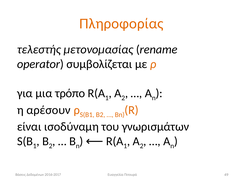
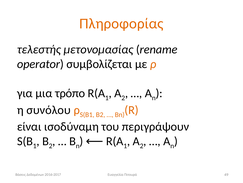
αρέσουν: αρέσουν -> συνόλου
γνωρισμάτων: γνωρισμάτων -> περιγράψουν
